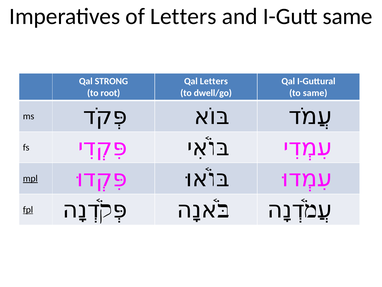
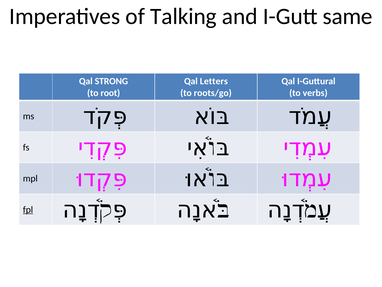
of Letters: Letters -> Talking
dwell/go: dwell/go -> roots/go
to same: same -> verbs
mpl underline: present -> none
